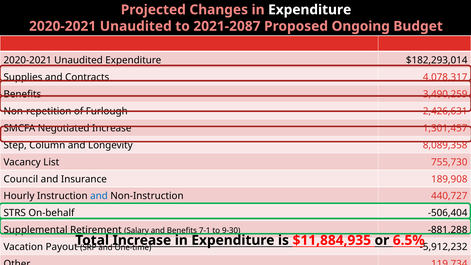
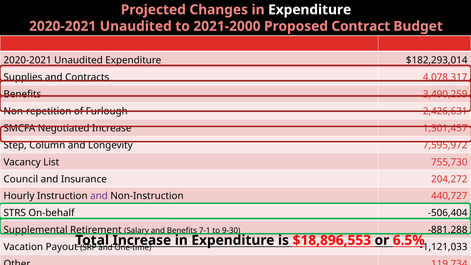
2021-2087: 2021-2087 -> 2021-2000
Ongoing: Ongoing -> Contract
8,089,358: 8,089,358 -> 7,595,972
189,908: 189,908 -> 204,272
and at (99, 196) colour: blue -> purple
$11,884,935: $11,884,935 -> $18,896,553
-5,912,232: -5,912,232 -> -1,121,033
